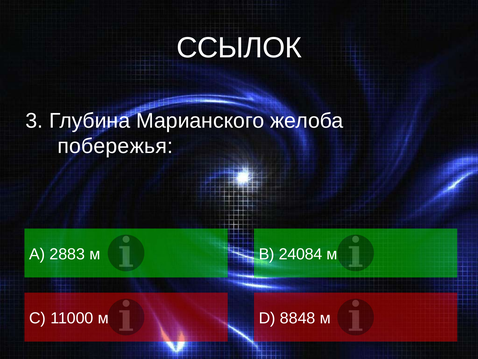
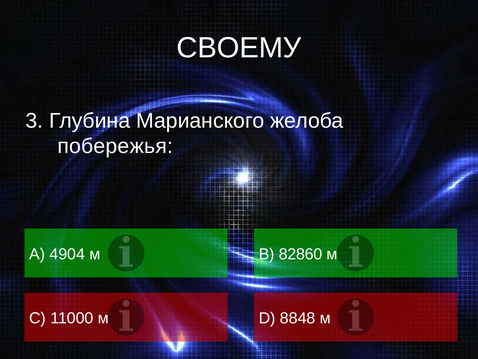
ССЫЛОК: ССЫЛОК -> СВОЕМУ
2883: 2883 -> 4904
24084: 24084 -> 82860
